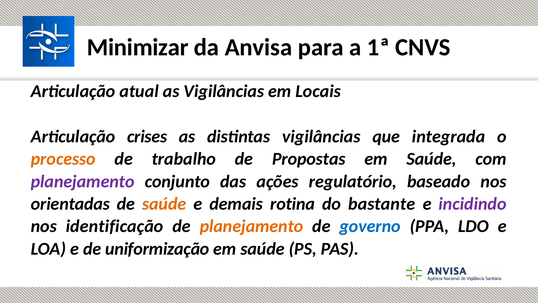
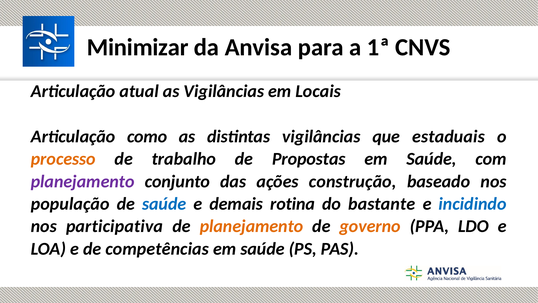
crises: crises -> como
integrada: integrada -> estaduais
regulatório: regulatório -> construção
orientadas: orientadas -> população
saúde at (164, 204) colour: orange -> blue
incidindo colour: purple -> blue
identificação: identificação -> participativa
governo colour: blue -> orange
uniformização: uniformização -> competências
